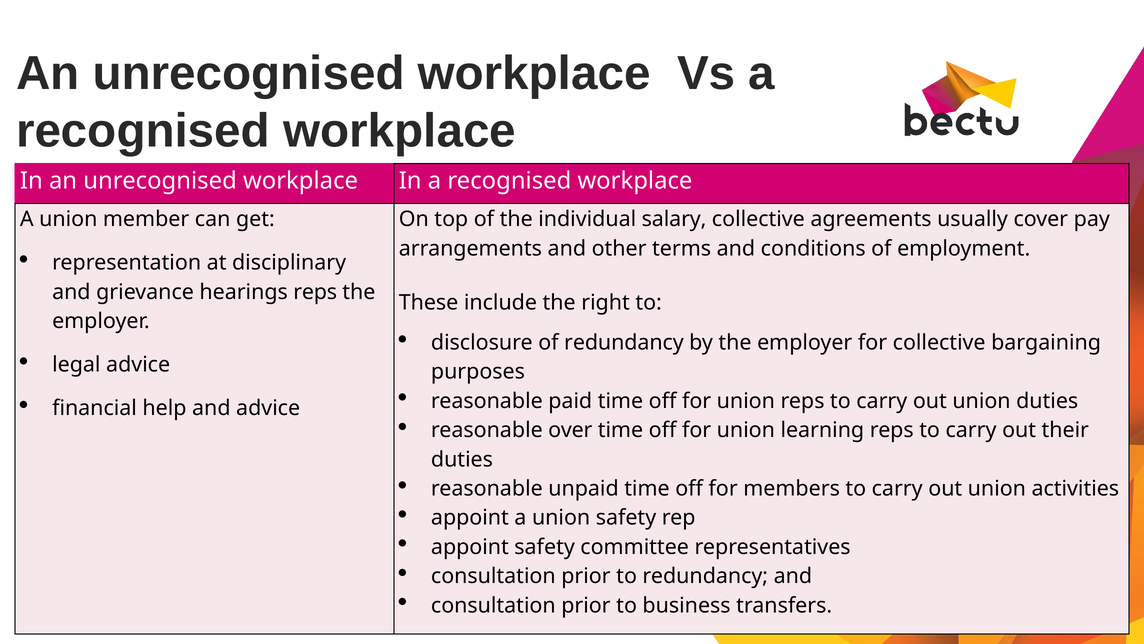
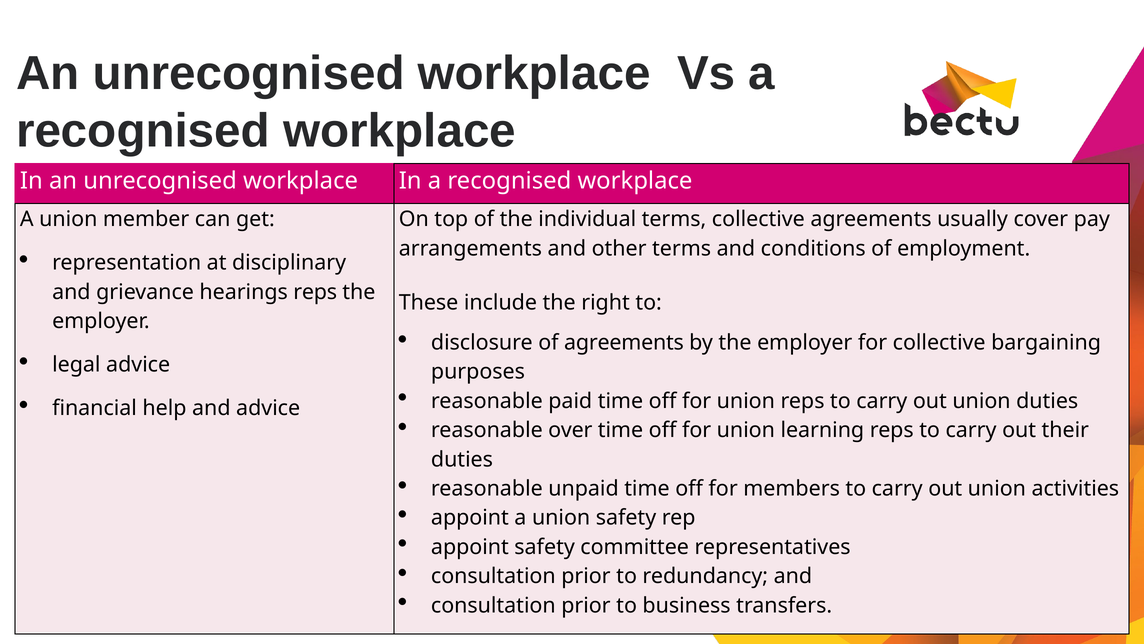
individual salary: salary -> terms
of redundancy: redundancy -> agreements
